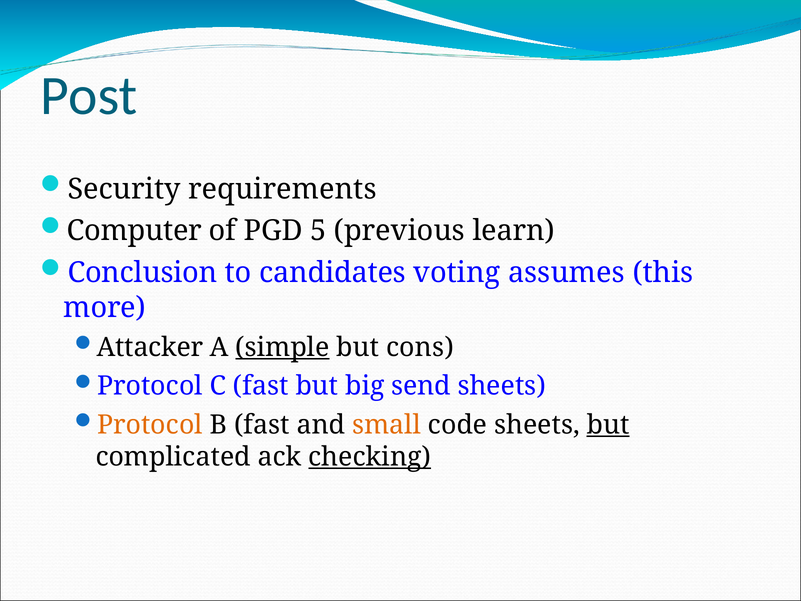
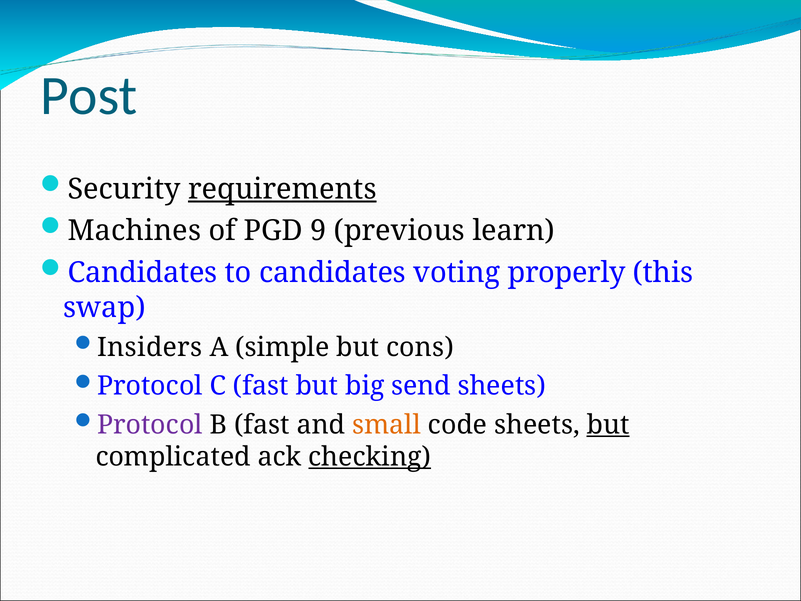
requirements underline: none -> present
Computer: Computer -> Machines
5: 5 -> 9
Conclusion at (143, 273): Conclusion -> Candidates
assumes: assumes -> properly
more: more -> swap
Attacker: Attacker -> Insiders
simple underline: present -> none
Protocol at (150, 425) colour: orange -> purple
